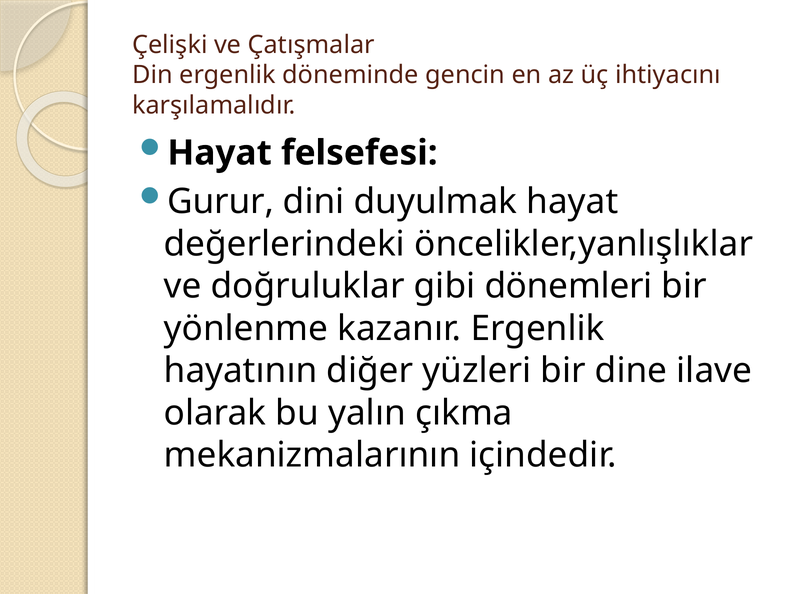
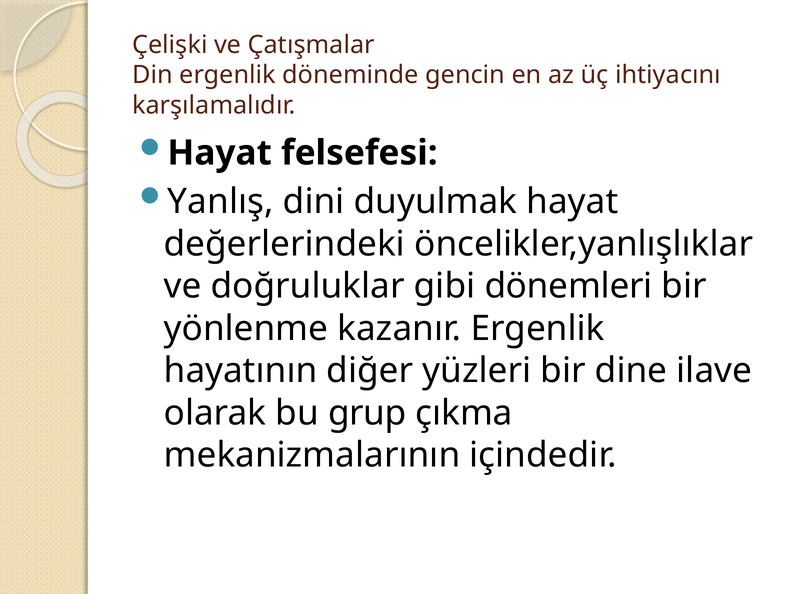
Gurur: Gurur -> Yanlış
yalın: yalın -> grup
